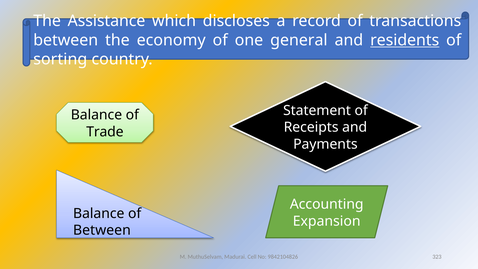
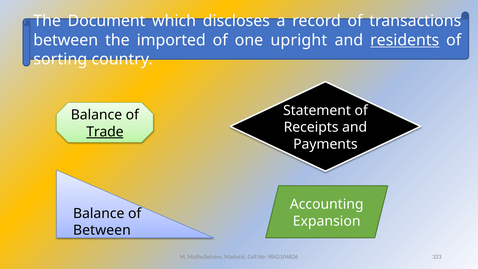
Assistance: Assistance -> Document
economy: economy -> imported
general: general -> upright
Trade underline: none -> present
